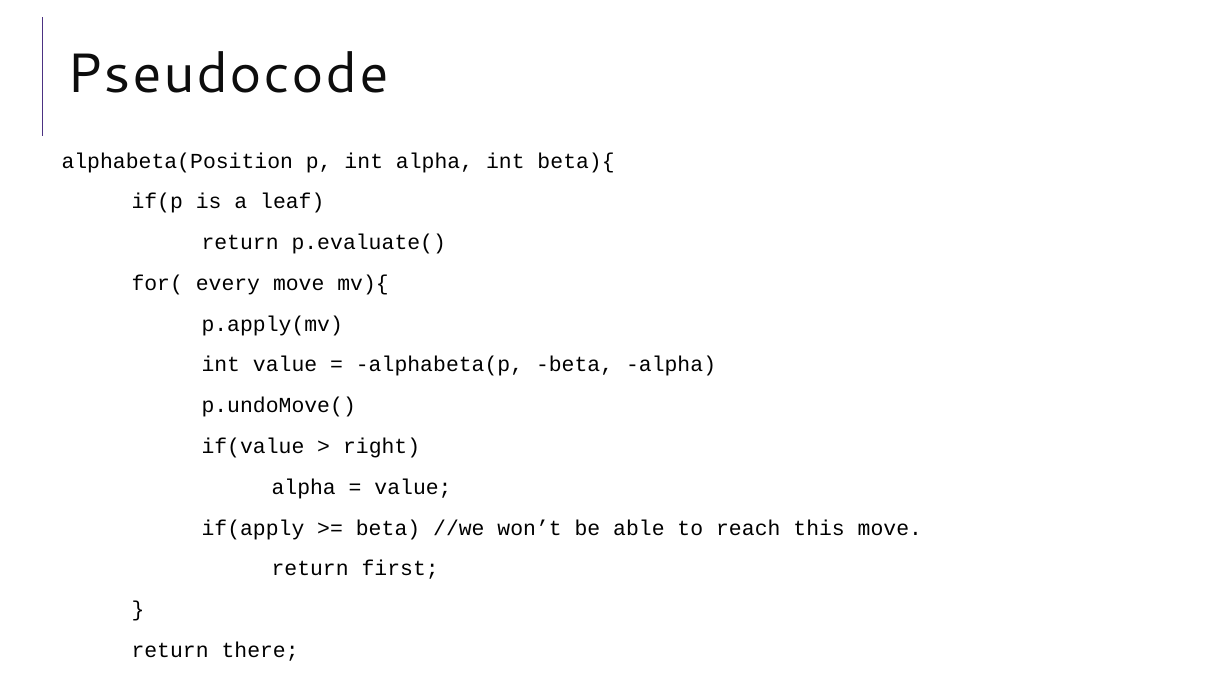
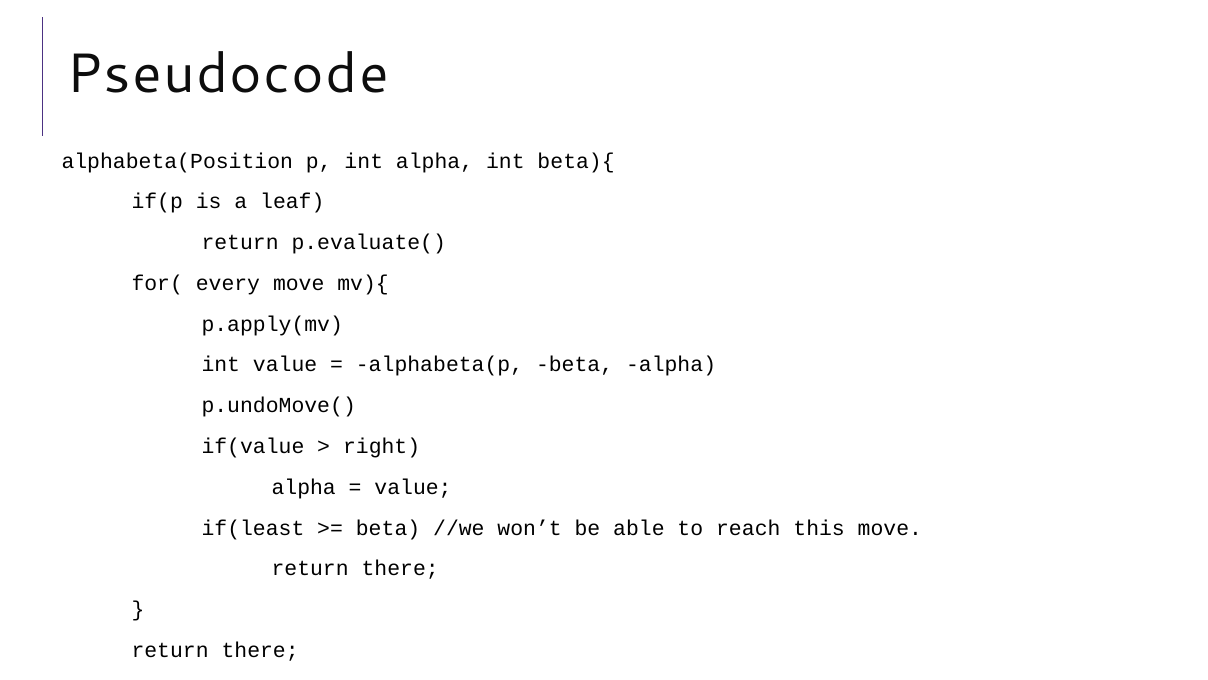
if(apply: if(apply -> if(least
first at (400, 568): first -> there
